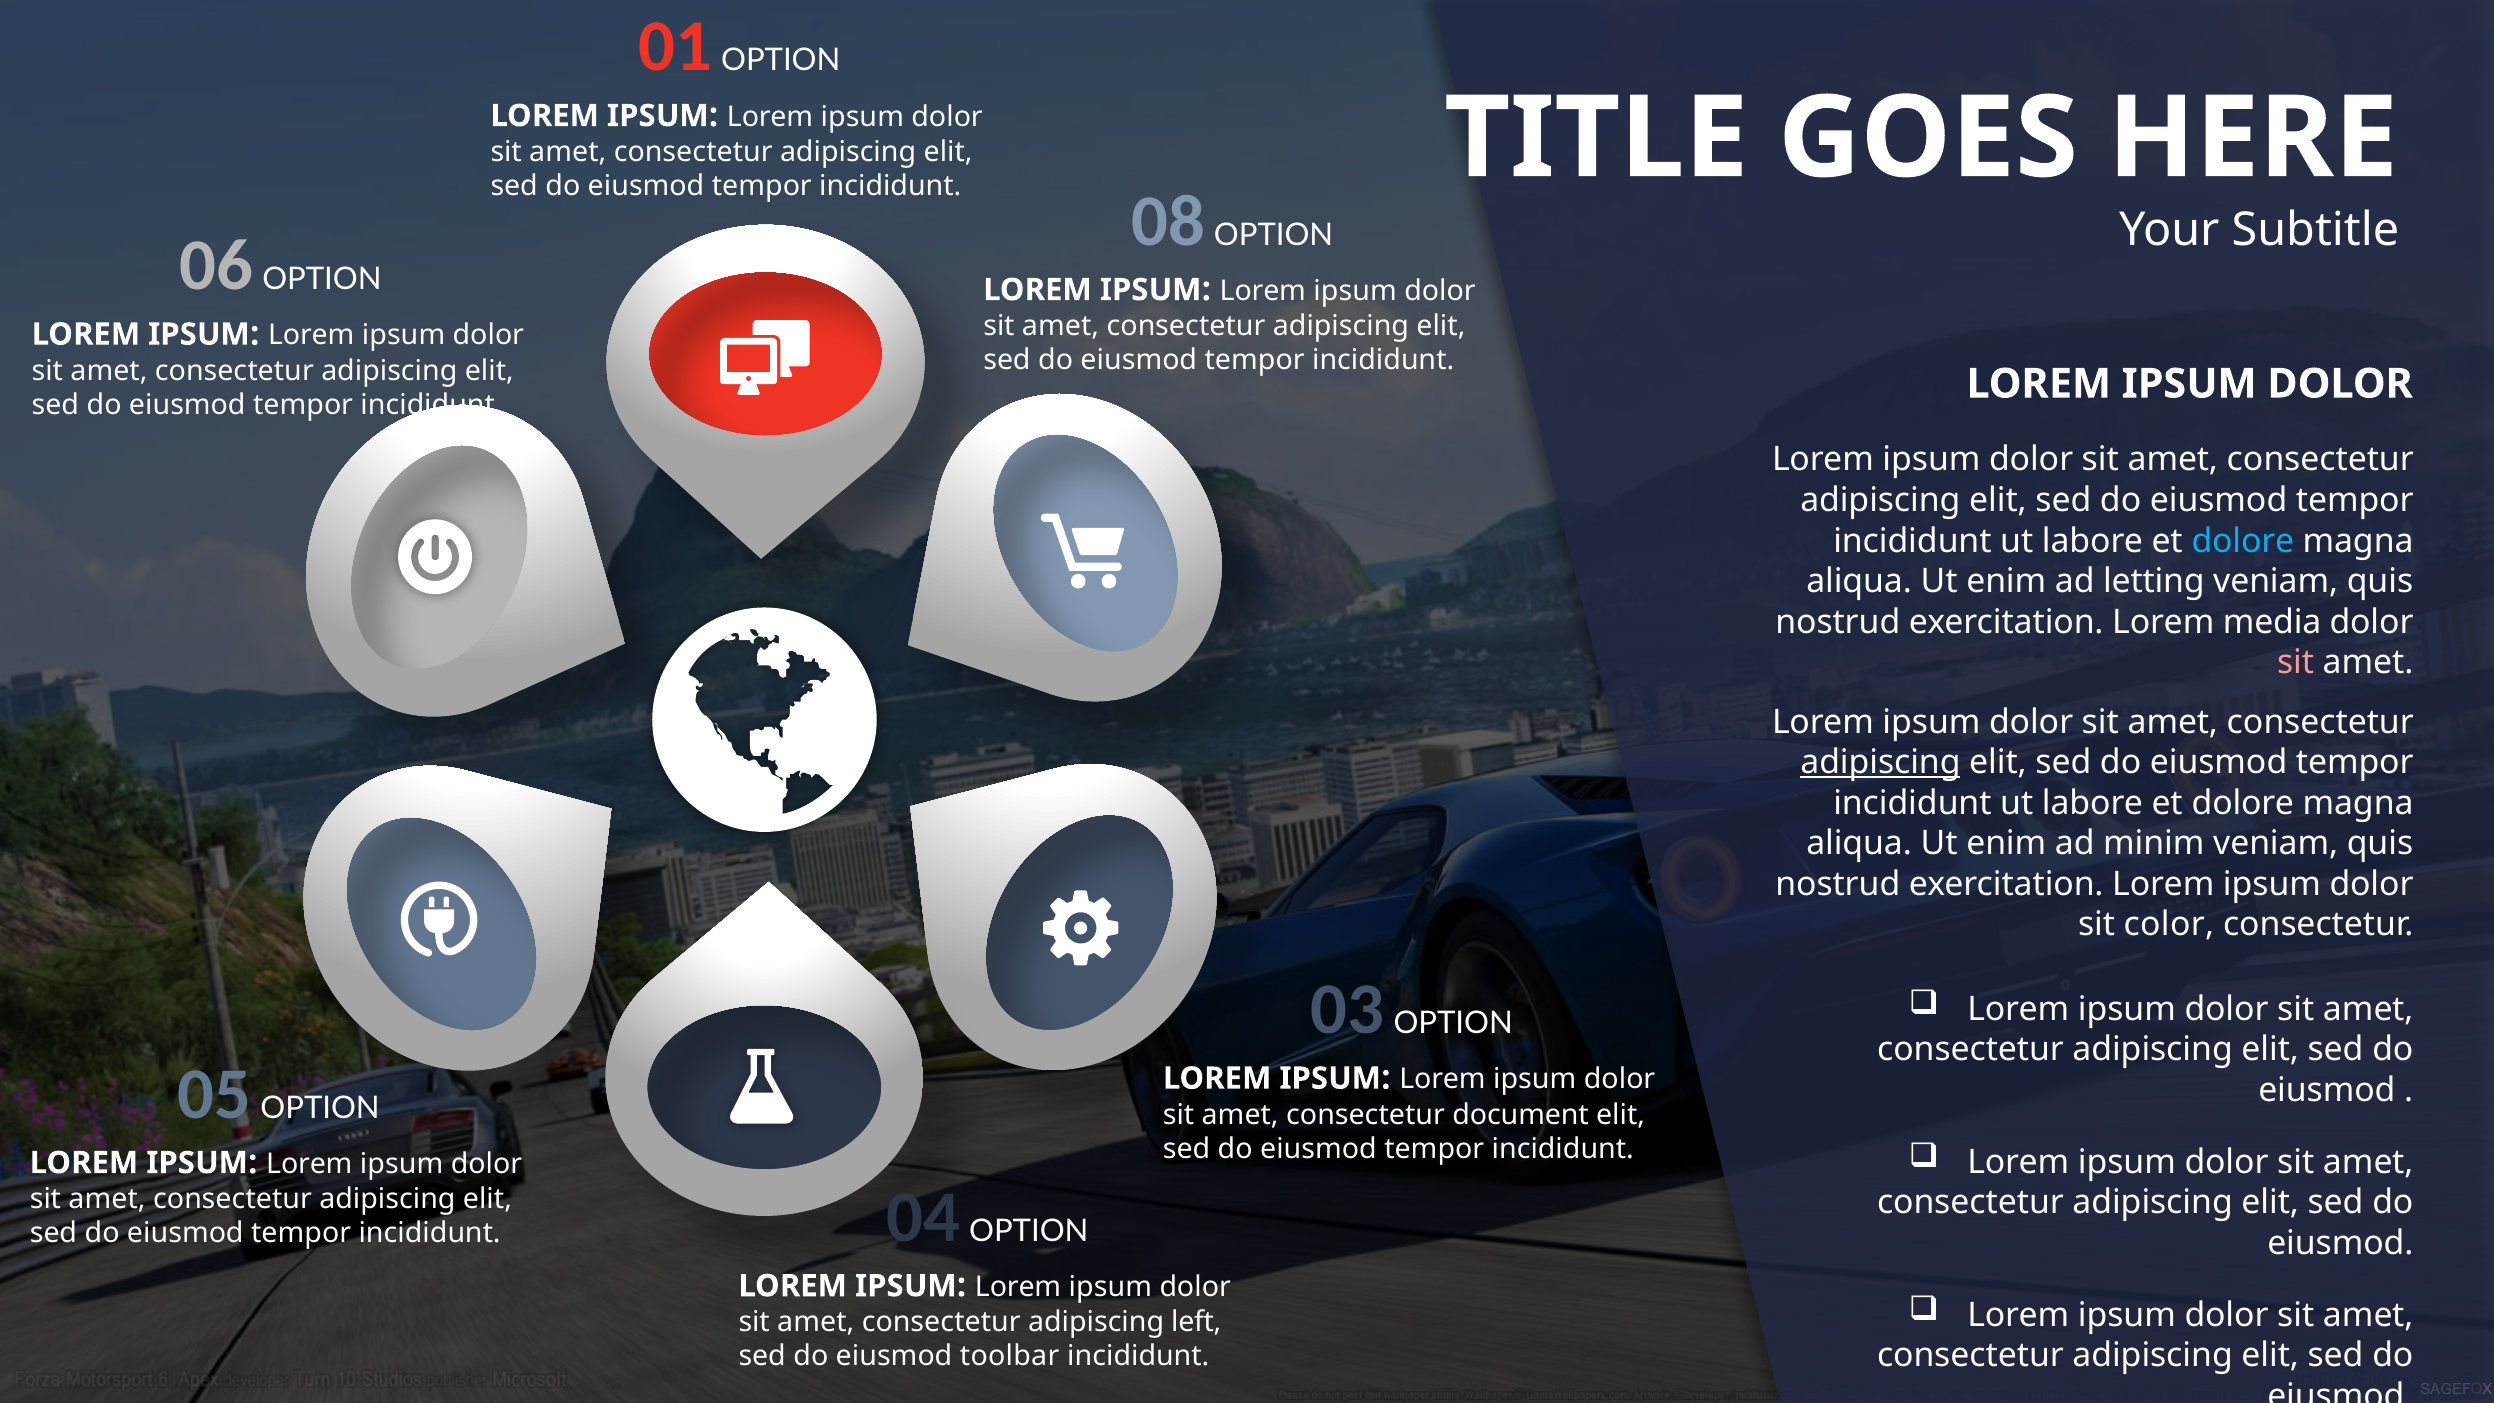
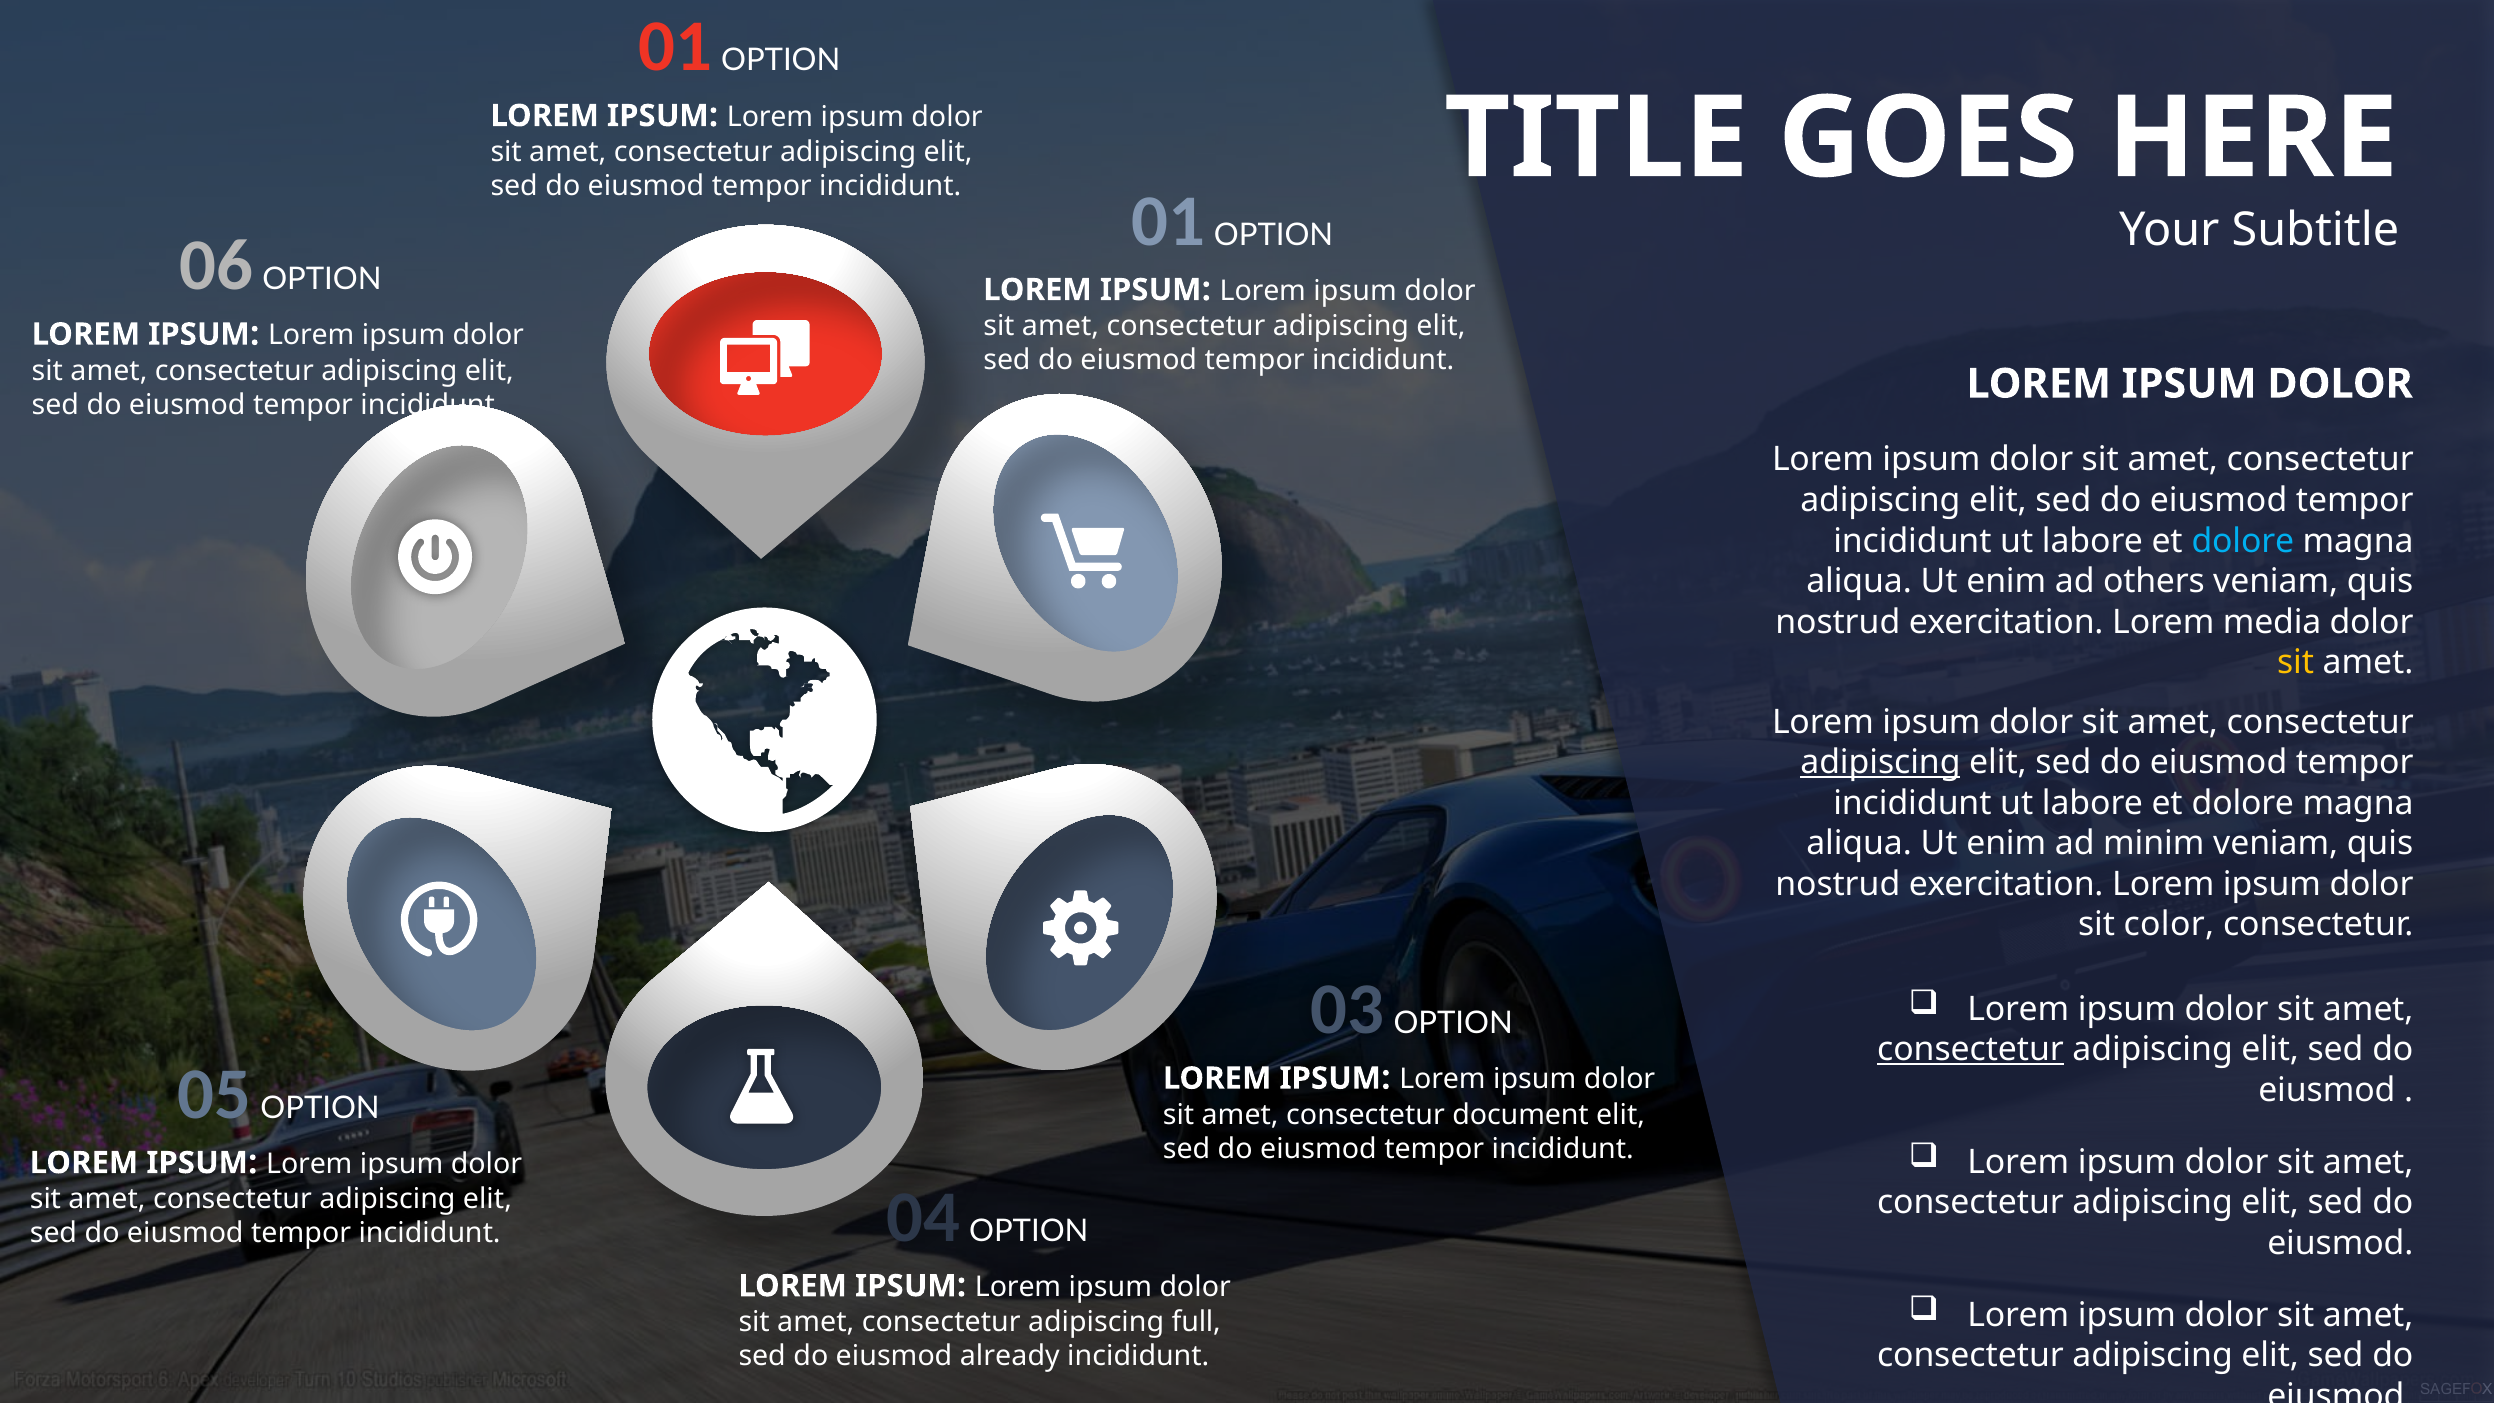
incididunt 08: 08 -> 01
letting: letting -> others
sit at (2296, 663) colour: pink -> yellow
consectetur at (1971, 1050) underline: none -> present
left: left -> full
toolbar: toolbar -> already
